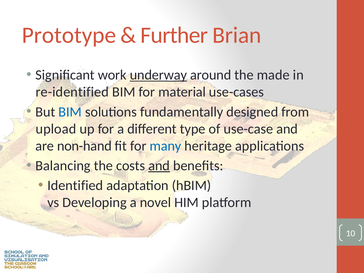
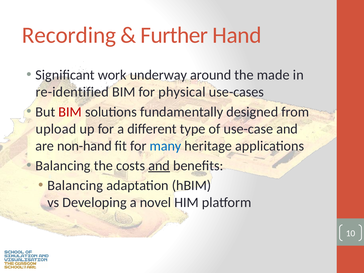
Prototype: Prototype -> Recording
Brian: Brian -> Hand
underway underline: present -> none
material: material -> physical
BIM at (70, 112) colour: blue -> red
Identified at (75, 185): Identified -> Balancing
